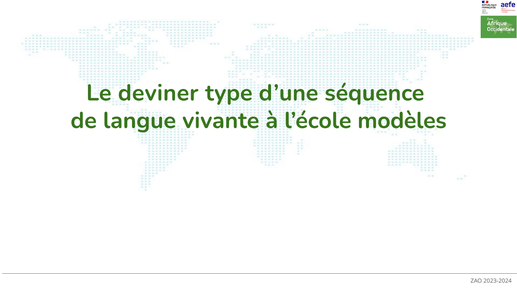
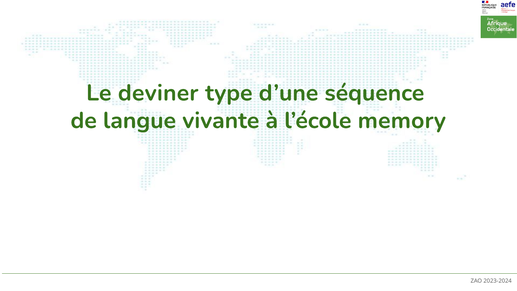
modèles: modèles -> memory
